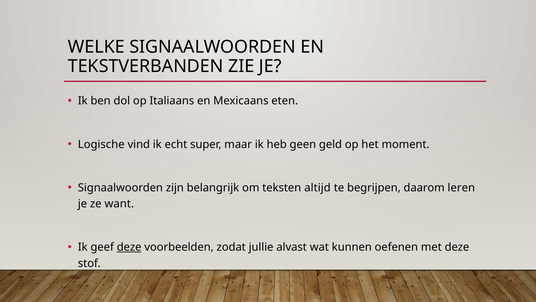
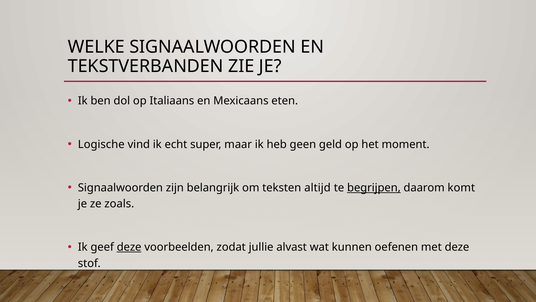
begrijpen underline: none -> present
leren: leren -> komt
want: want -> zoals
